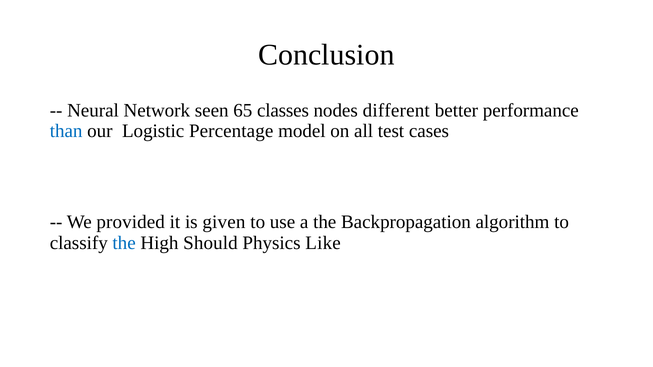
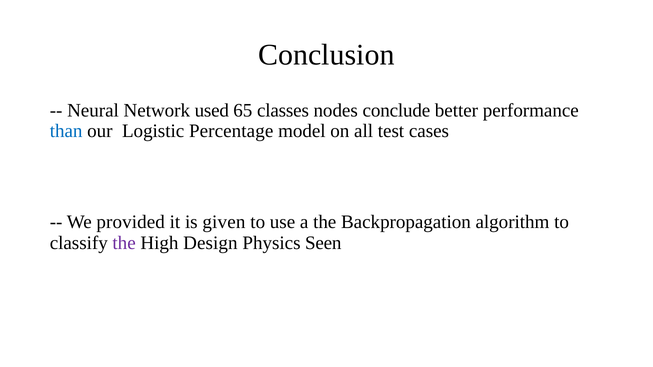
seen: seen -> used
different: different -> conclude
the at (124, 243) colour: blue -> purple
Should: Should -> Design
Like: Like -> Seen
